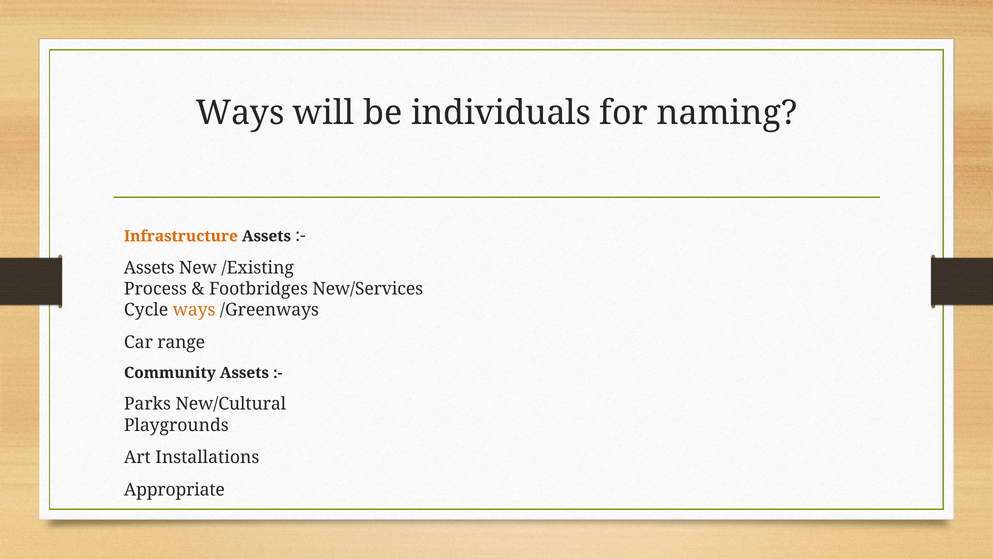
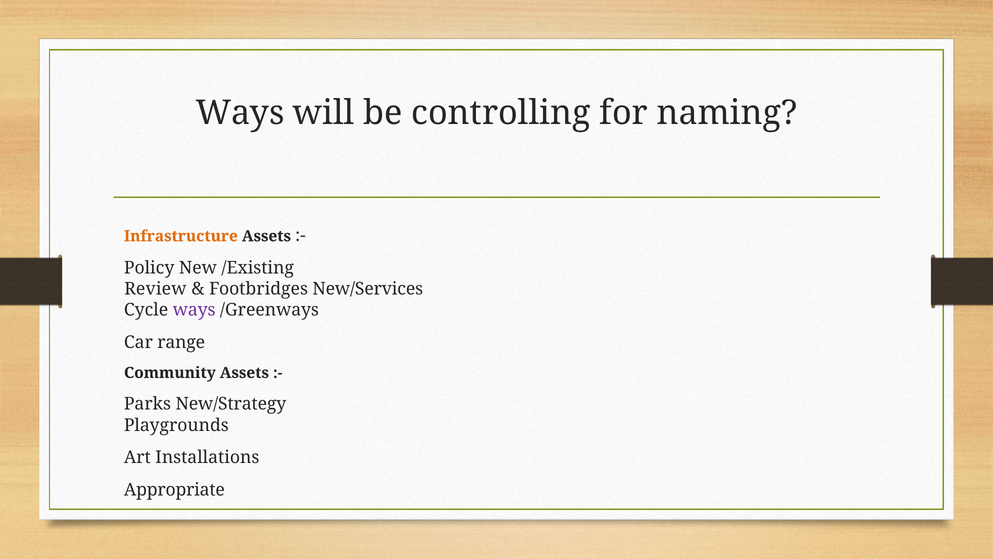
individuals: individuals -> controlling
Assets at (149, 268): Assets -> Policy
Process: Process -> Review
ways at (194, 310) colour: orange -> purple
New/Cultural: New/Cultural -> New/Strategy
